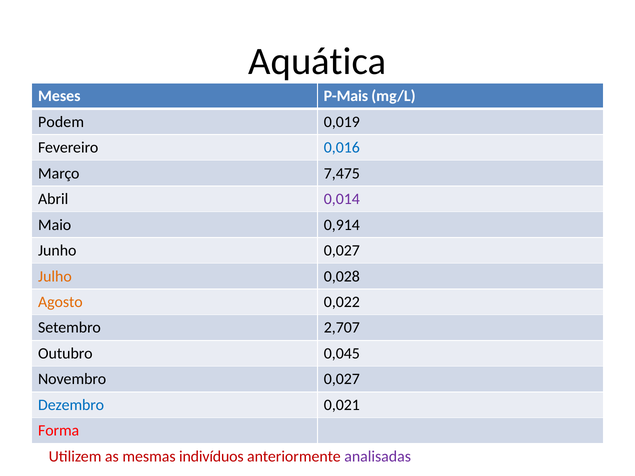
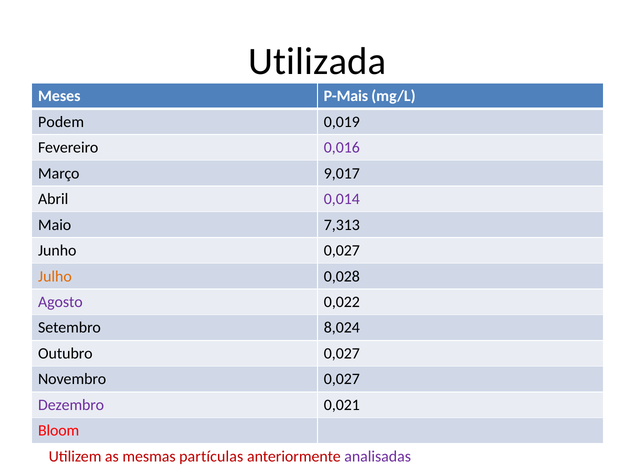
Aquática: Aquática -> Utilizada
0,016 colour: blue -> purple
7,475: 7,475 -> 9,017
0,914: 0,914 -> 7,313
Agosto colour: orange -> purple
2,707: 2,707 -> 8,024
Outubro 0,045: 0,045 -> 0,027
Dezembro colour: blue -> purple
Forma: Forma -> Bloom
indivíduos: indivíduos -> partículas
